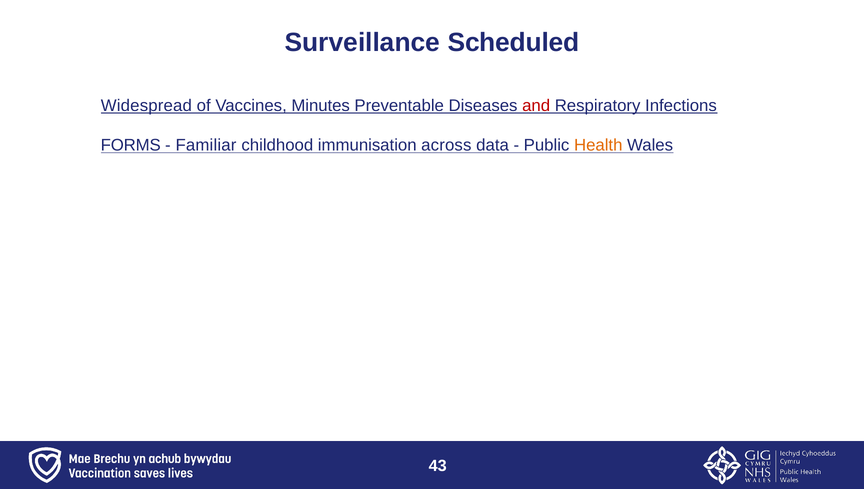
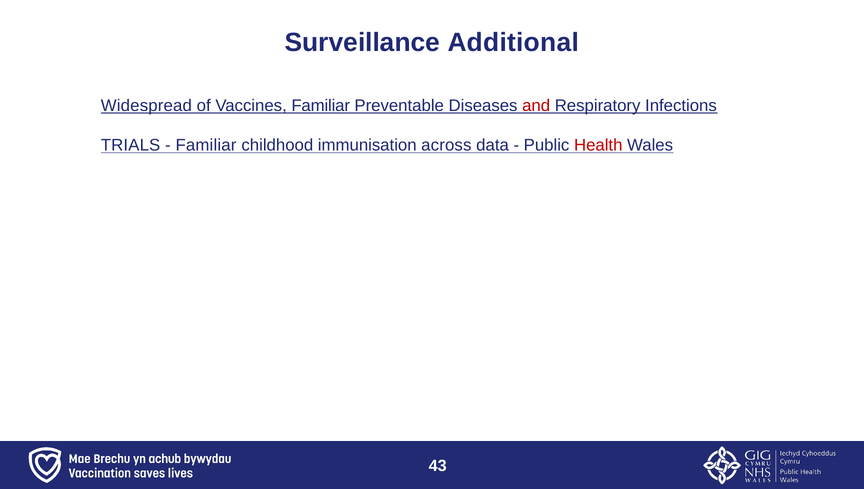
Scheduled: Scheduled -> Additional
Vaccines Minutes: Minutes -> Familiar
FORMS: FORMS -> TRIALS
Health colour: orange -> red
